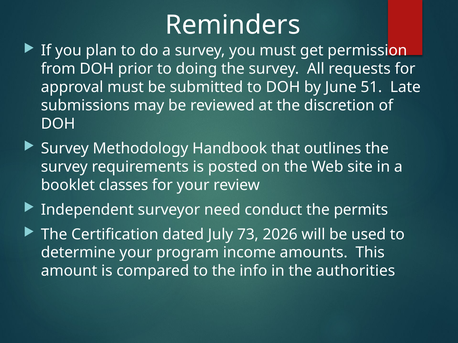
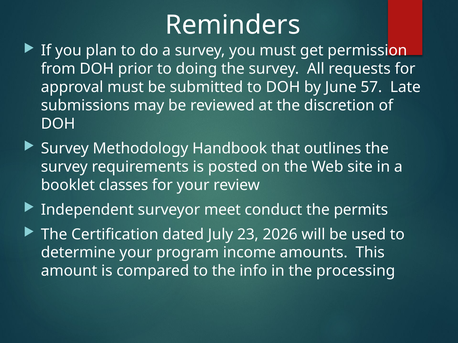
51: 51 -> 57
need: need -> meet
73: 73 -> 23
authorities: authorities -> processing
